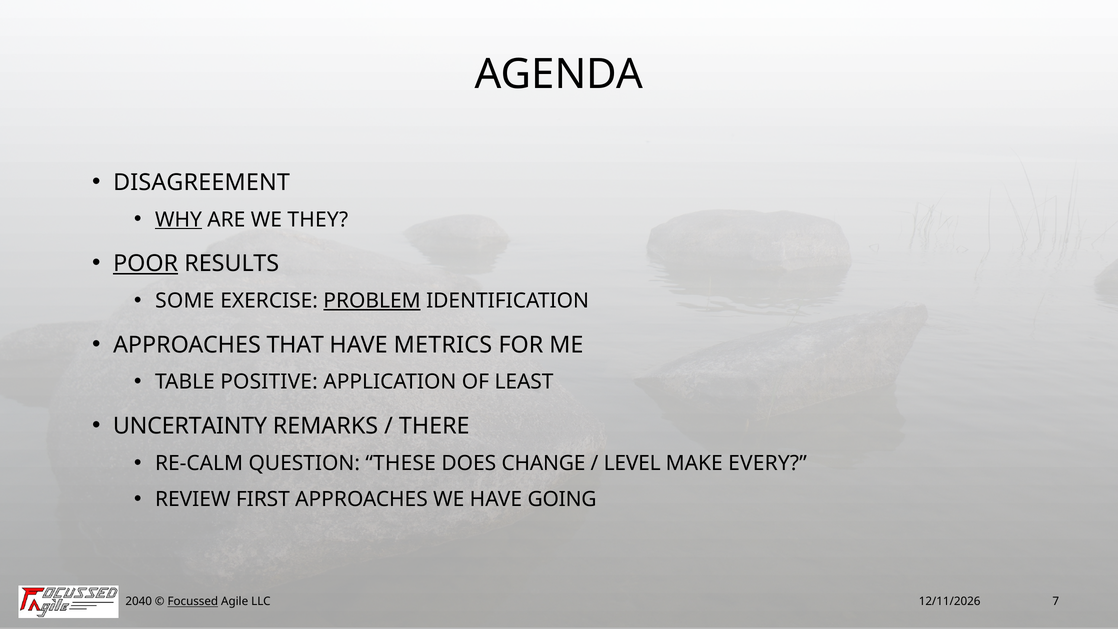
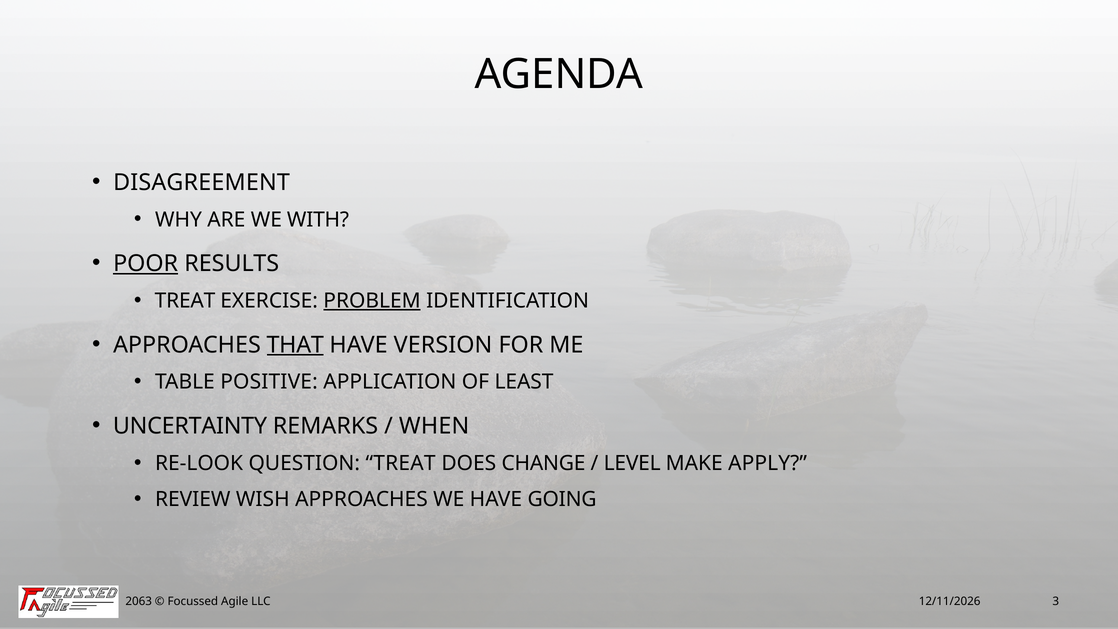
WHY underline: present -> none
THEY: THEY -> WITH
SOME at (185, 301): SOME -> TREAT
THAT underline: none -> present
METRICS: METRICS -> VERSION
THERE: THERE -> WHEN
RE-CALM: RE-CALM -> RE-LOOK
QUESTION THESE: THESE -> TREAT
EVERY: EVERY -> APPLY
FIRST: FIRST -> WISH
2040: 2040 -> 2063
Focussed underline: present -> none
7: 7 -> 3
